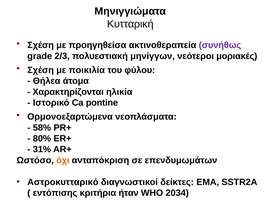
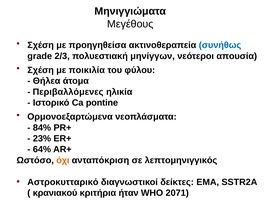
Κυτταρική: Κυτταρική -> Μεγέθους
συνήθως colour: purple -> blue
μοριακές: μοριακές -> απουσία
Χαρακτηρίζονται: Χαρακτηρίζονται -> Περιβαλλόμενες
58%: 58% -> 84%
80%: 80% -> 23%
31%: 31% -> 64%
επενδυμωμάτων: επενδυμωμάτων -> λεπτομηνιγγικός
εντόπισης: εντόπισης -> κρανιακού
2034: 2034 -> 2071
